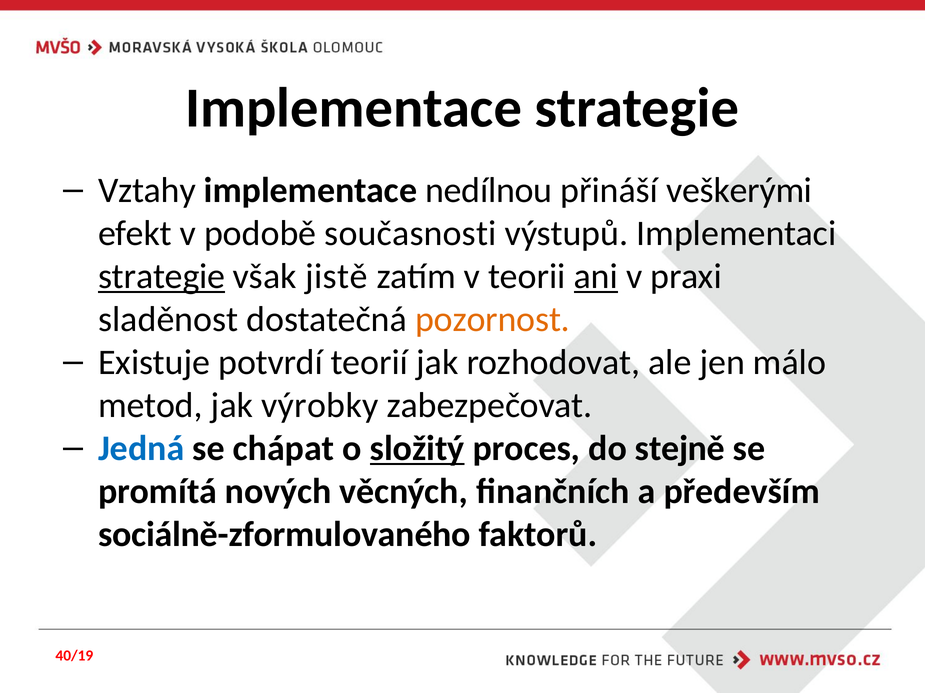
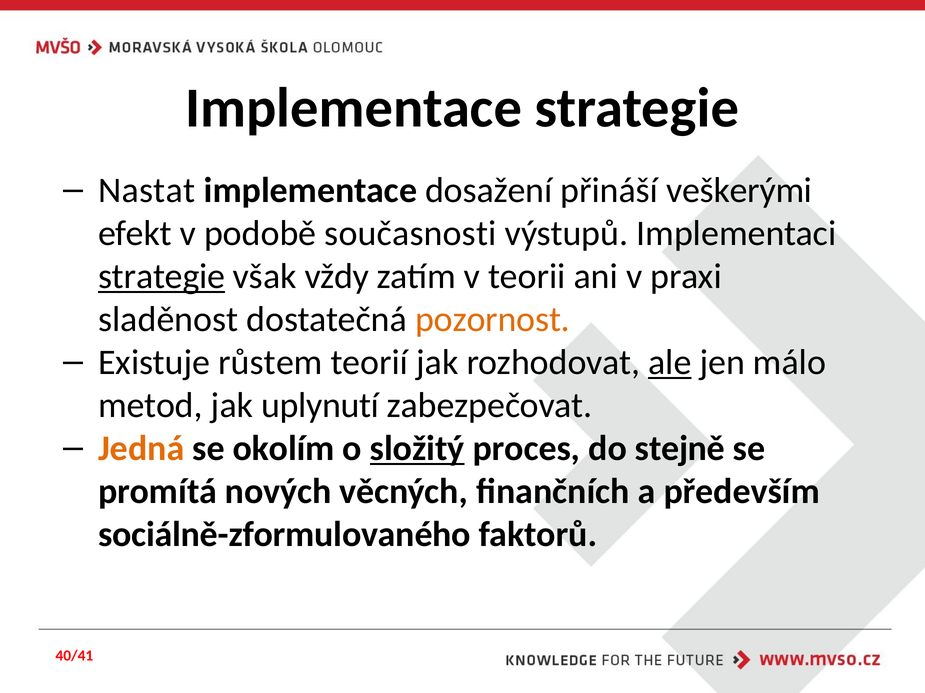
Vztahy: Vztahy -> Nastat
nedílnou: nedílnou -> dosažení
jistě: jistě -> vždy
ani underline: present -> none
potvrdí: potvrdí -> růstem
ale underline: none -> present
výrobky: výrobky -> uplynutí
Jedná colour: blue -> orange
chápat: chápat -> okolím
40/19: 40/19 -> 40/41
